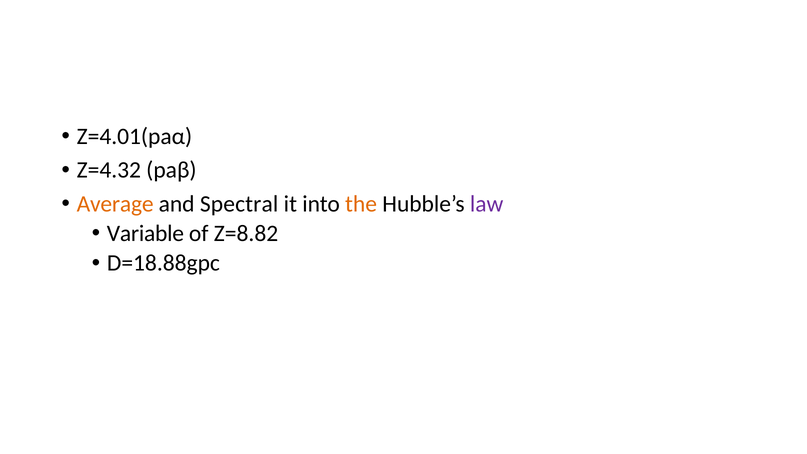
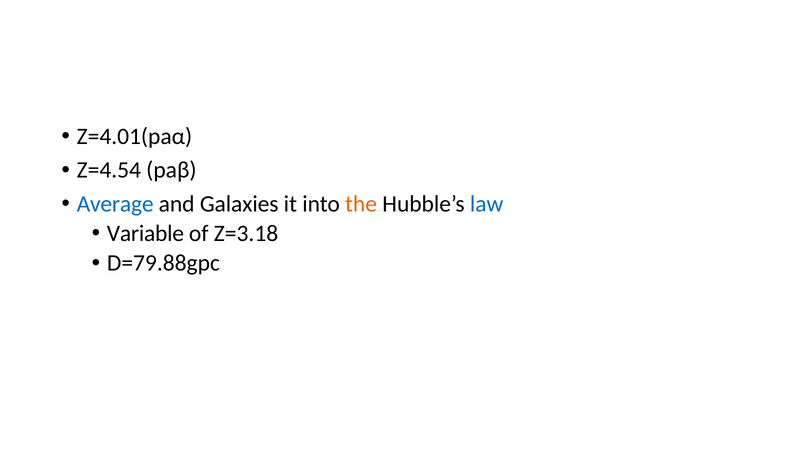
Z=4.32: Z=4.32 -> Z=4.54
Average colour: orange -> blue
Spectral: Spectral -> Galaxies
law colour: purple -> blue
Z=8.82: Z=8.82 -> Z=3.18
D=18.88gpc: D=18.88gpc -> D=79.88gpc
